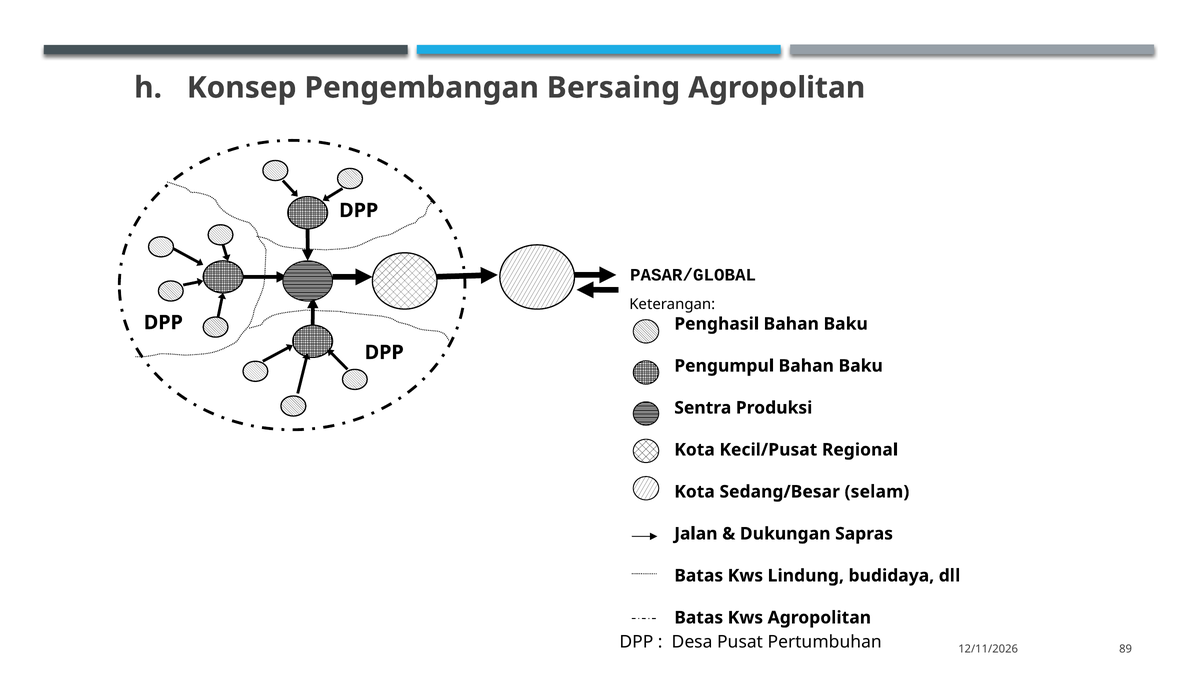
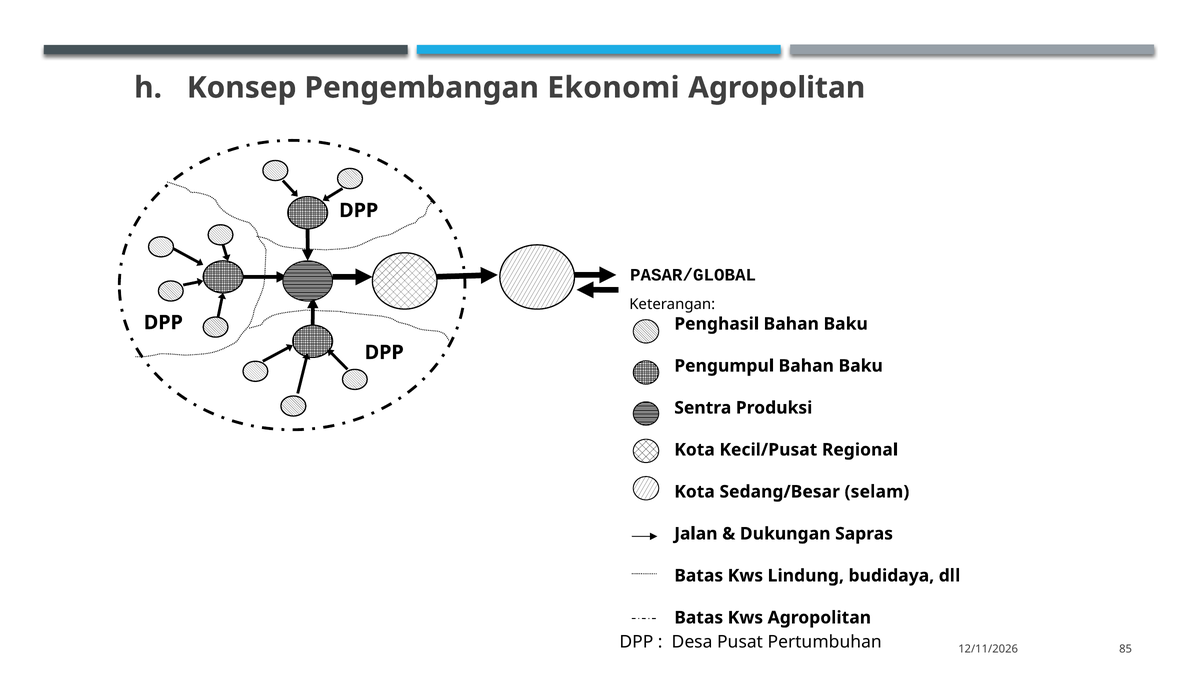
Bersaing: Bersaing -> Ekonomi
89: 89 -> 85
